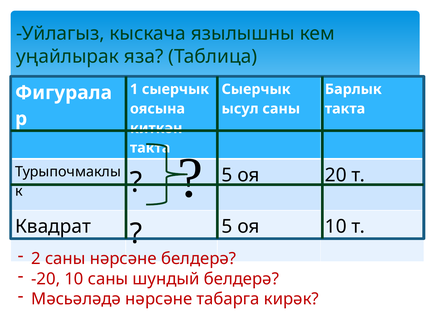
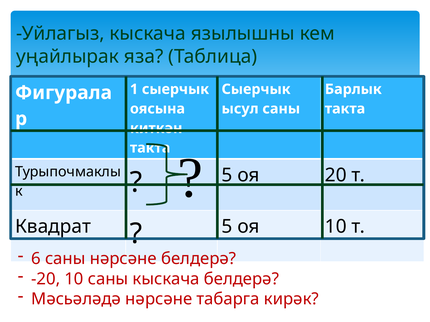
2: 2 -> 6
саны шундый: шундый -> кыскача
